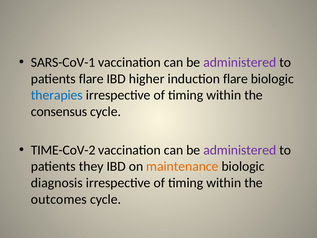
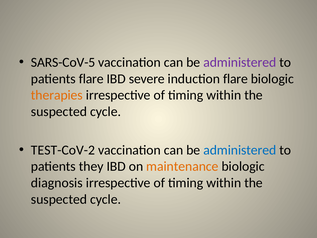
SARS-CoV-1: SARS-CoV-1 -> SARS-CoV-5
higher: higher -> severe
therapies colour: blue -> orange
consensus at (59, 112): consensus -> suspected
TIME-CoV-2: TIME-CoV-2 -> TEST-CoV-2
administered at (240, 150) colour: purple -> blue
outcomes at (59, 199): outcomes -> suspected
